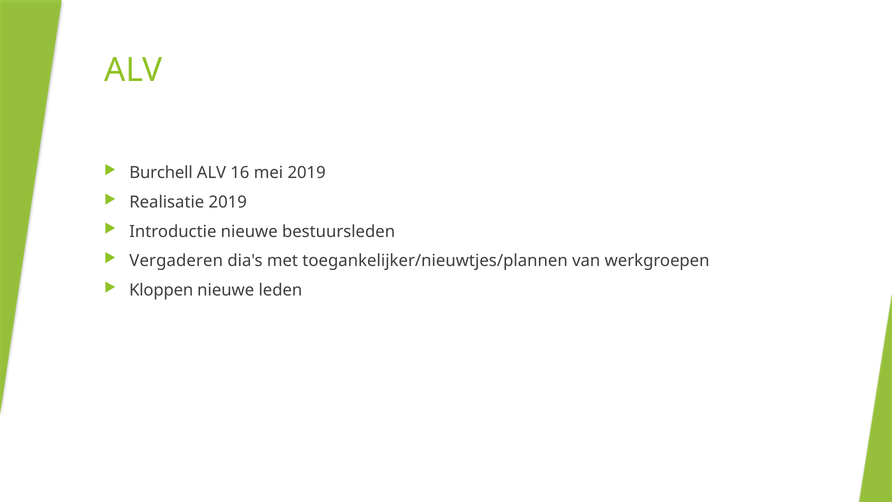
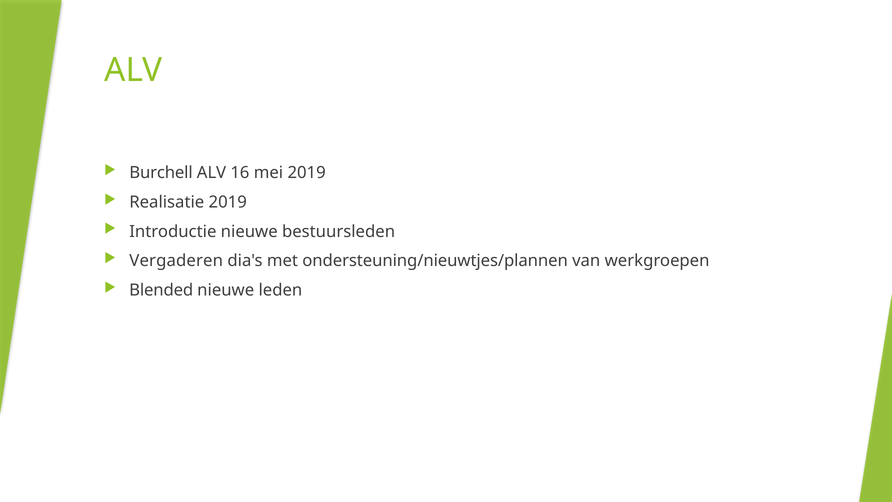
toegankelijker/nieuwtjes/plannen: toegankelijker/nieuwtjes/plannen -> ondersteuning/nieuwtjes/plannen
Kloppen: Kloppen -> Blended
